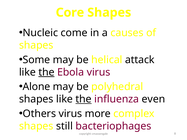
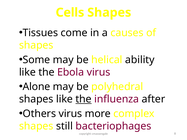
Core: Core -> Cells
Nucleic: Nucleic -> Tissues
attack: attack -> ability
the at (46, 72) underline: present -> none
even: even -> after
